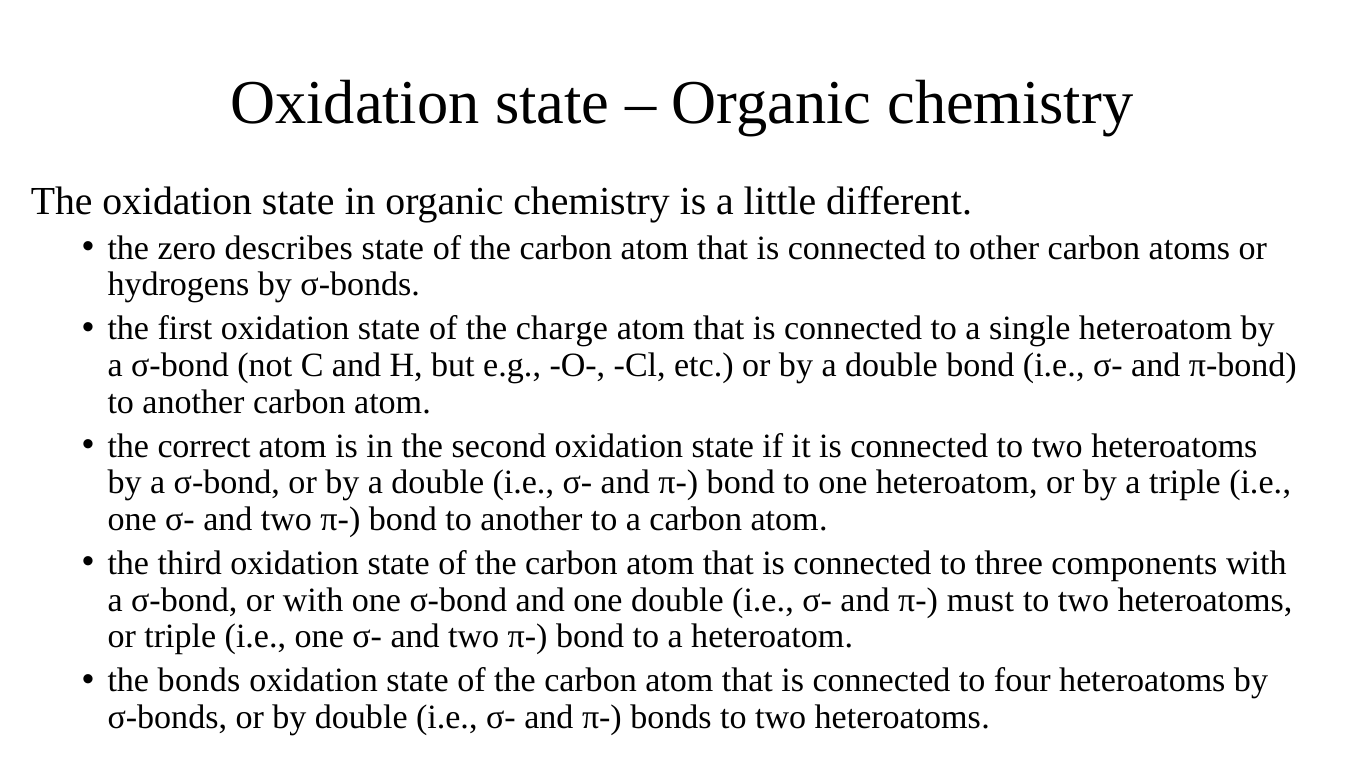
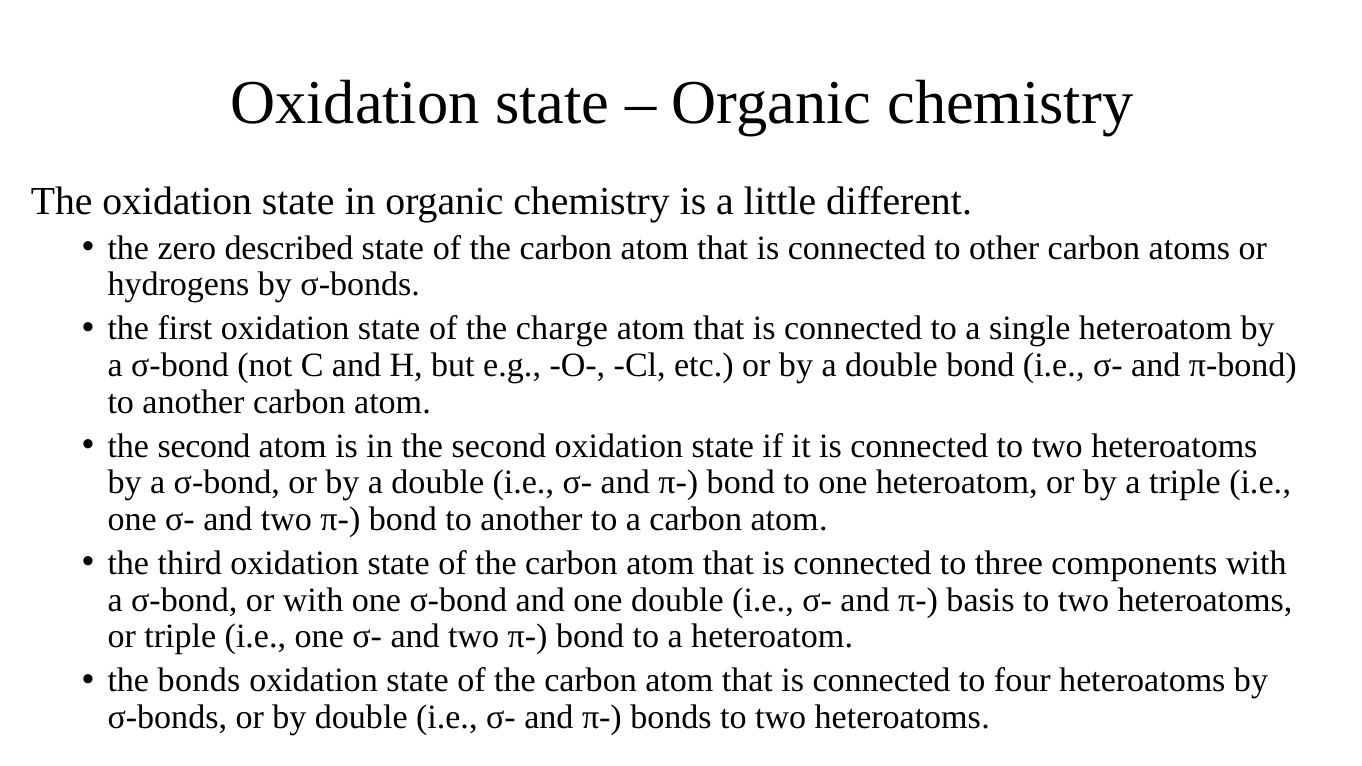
describes: describes -> described
correct at (204, 446): correct -> second
must: must -> basis
